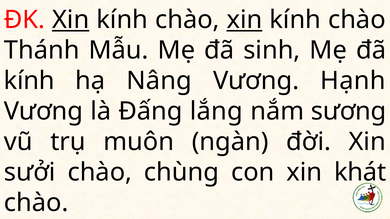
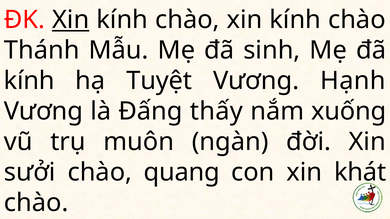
xin at (244, 20) underline: present -> none
Nâng: Nâng -> Tuyệt
lắng: lắng -> thấy
sương: sương -> xuống
chùng: chùng -> quang
